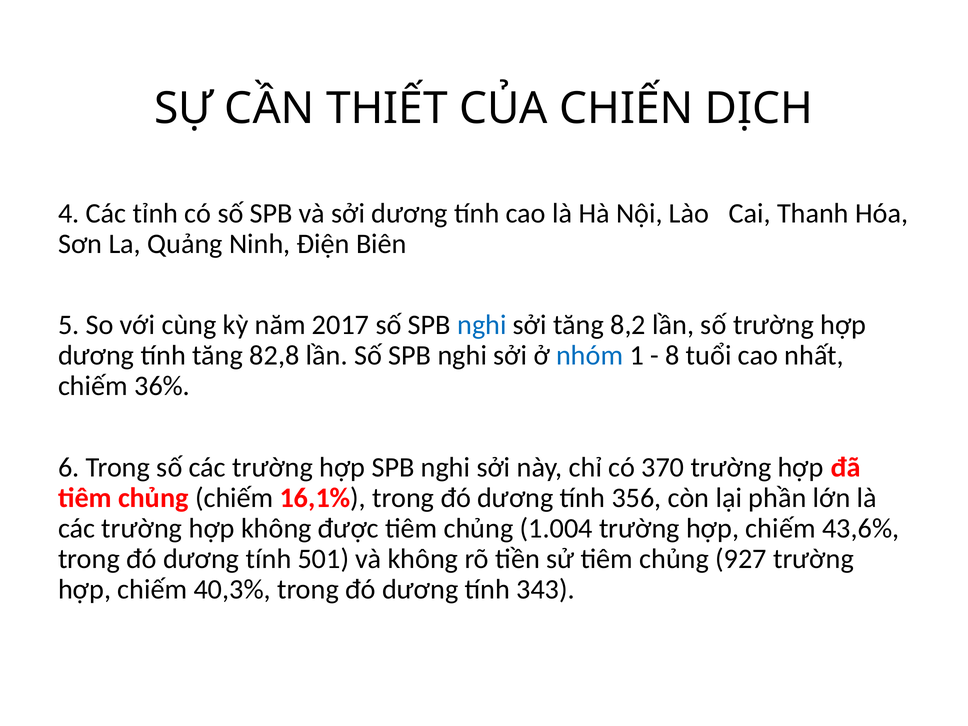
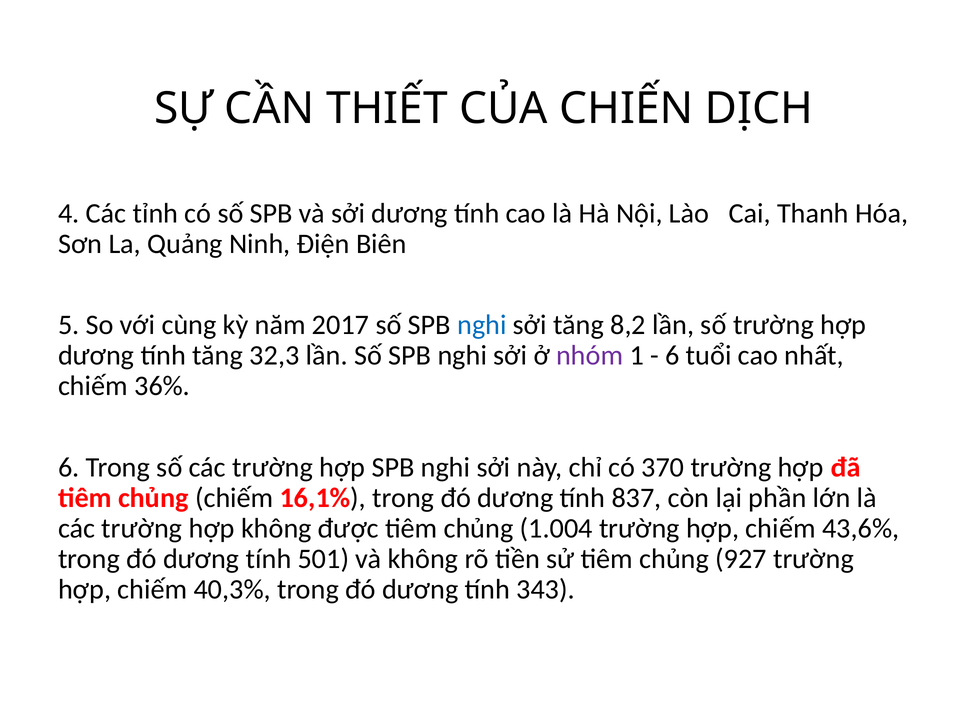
82,8: 82,8 -> 32,3
nhóm colour: blue -> purple
8 at (672, 356): 8 -> 6
356: 356 -> 837
